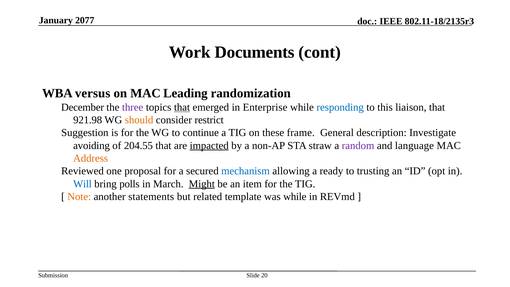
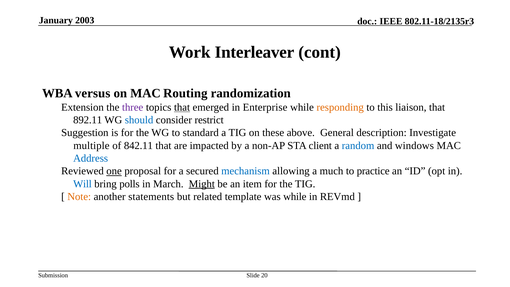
2077: 2077 -> 2003
Documents: Documents -> Interleaver
Leading: Leading -> Routing
December: December -> Extension
responding colour: blue -> orange
921.98: 921.98 -> 892.11
should colour: orange -> blue
continue: continue -> standard
frame: frame -> above
avoiding: avoiding -> multiple
204.55: 204.55 -> 842.11
impacted underline: present -> none
straw: straw -> client
random colour: purple -> blue
language: language -> windows
Address colour: orange -> blue
one underline: none -> present
ready: ready -> much
trusting: trusting -> practice
